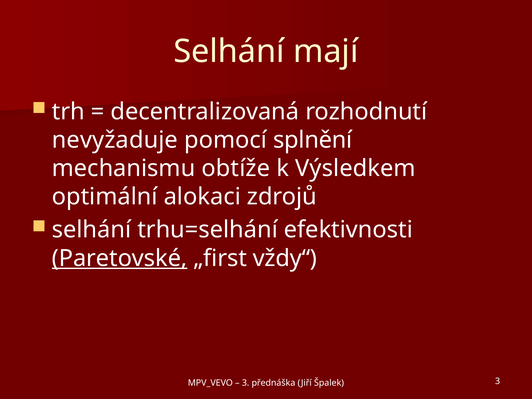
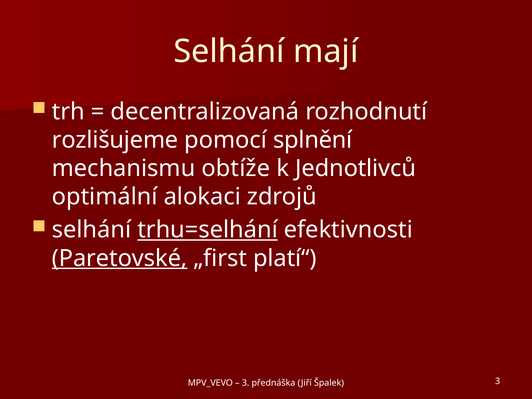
nevyžaduje: nevyžaduje -> rozlišujeme
Výsledkem: Výsledkem -> Jednotlivců
trhu=selhání underline: none -> present
vždy“: vždy“ -> platí“
